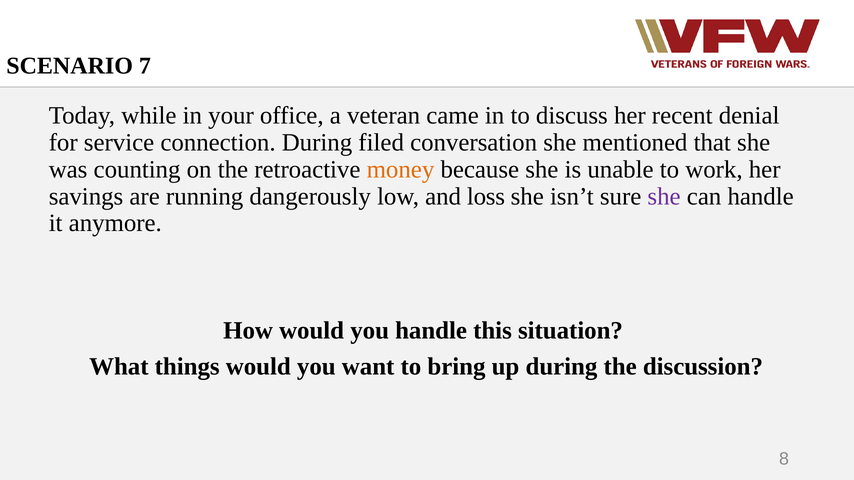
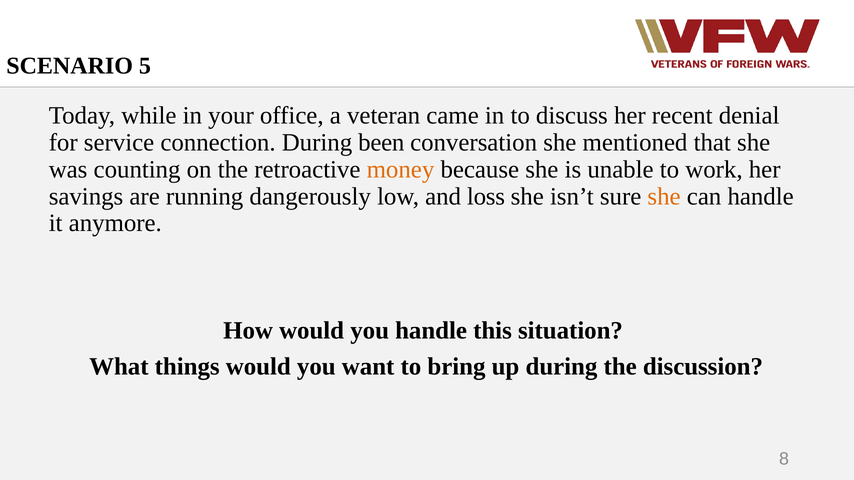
7: 7 -> 5
filed: filed -> been
she at (664, 196) colour: purple -> orange
